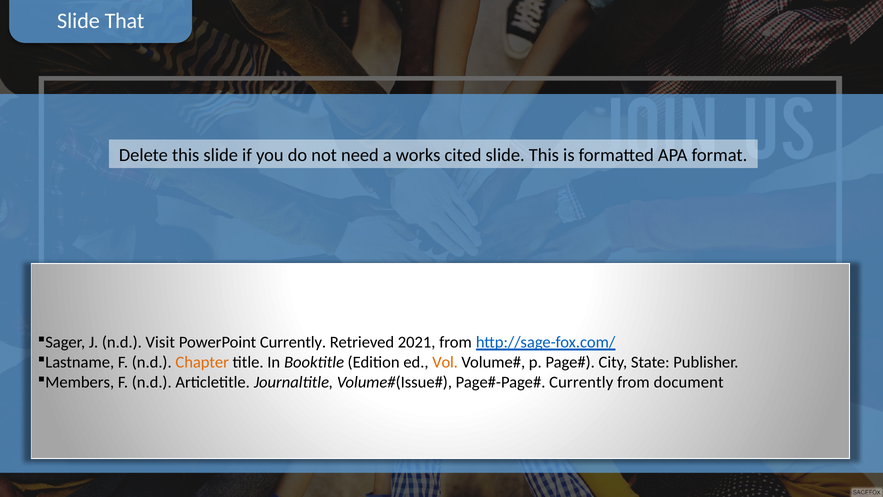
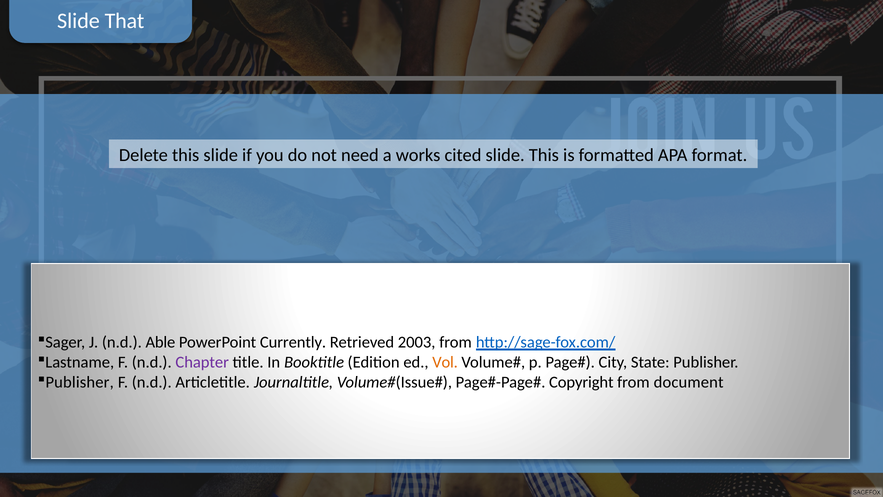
Visit: Visit -> Able
2021: 2021 -> 2003
Chapter colour: orange -> purple
Members at (80, 382): Members -> Publisher
Currently at (581, 382): Currently -> Copyright
